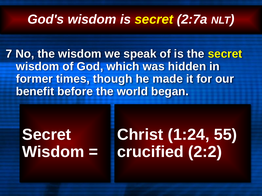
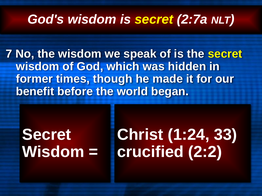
55: 55 -> 33
